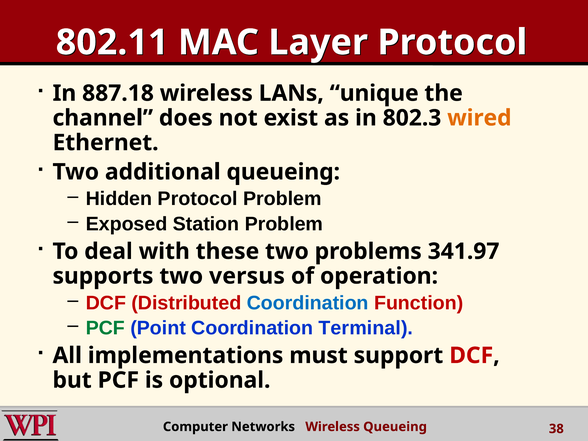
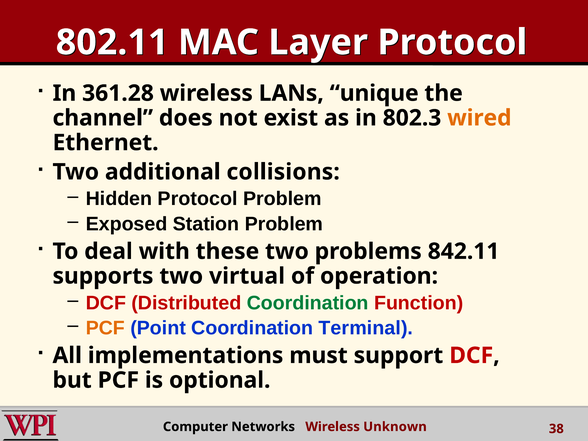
887.18: 887.18 -> 361.28
additional queueing: queueing -> collisions
341.97: 341.97 -> 842.11
versus: versus -> virtual
Coordination at (308, 303) colour: blue -> green
PCF at (105, 328) colour: green -> orange
Wireless Queueing: Queueing -> Unknown
